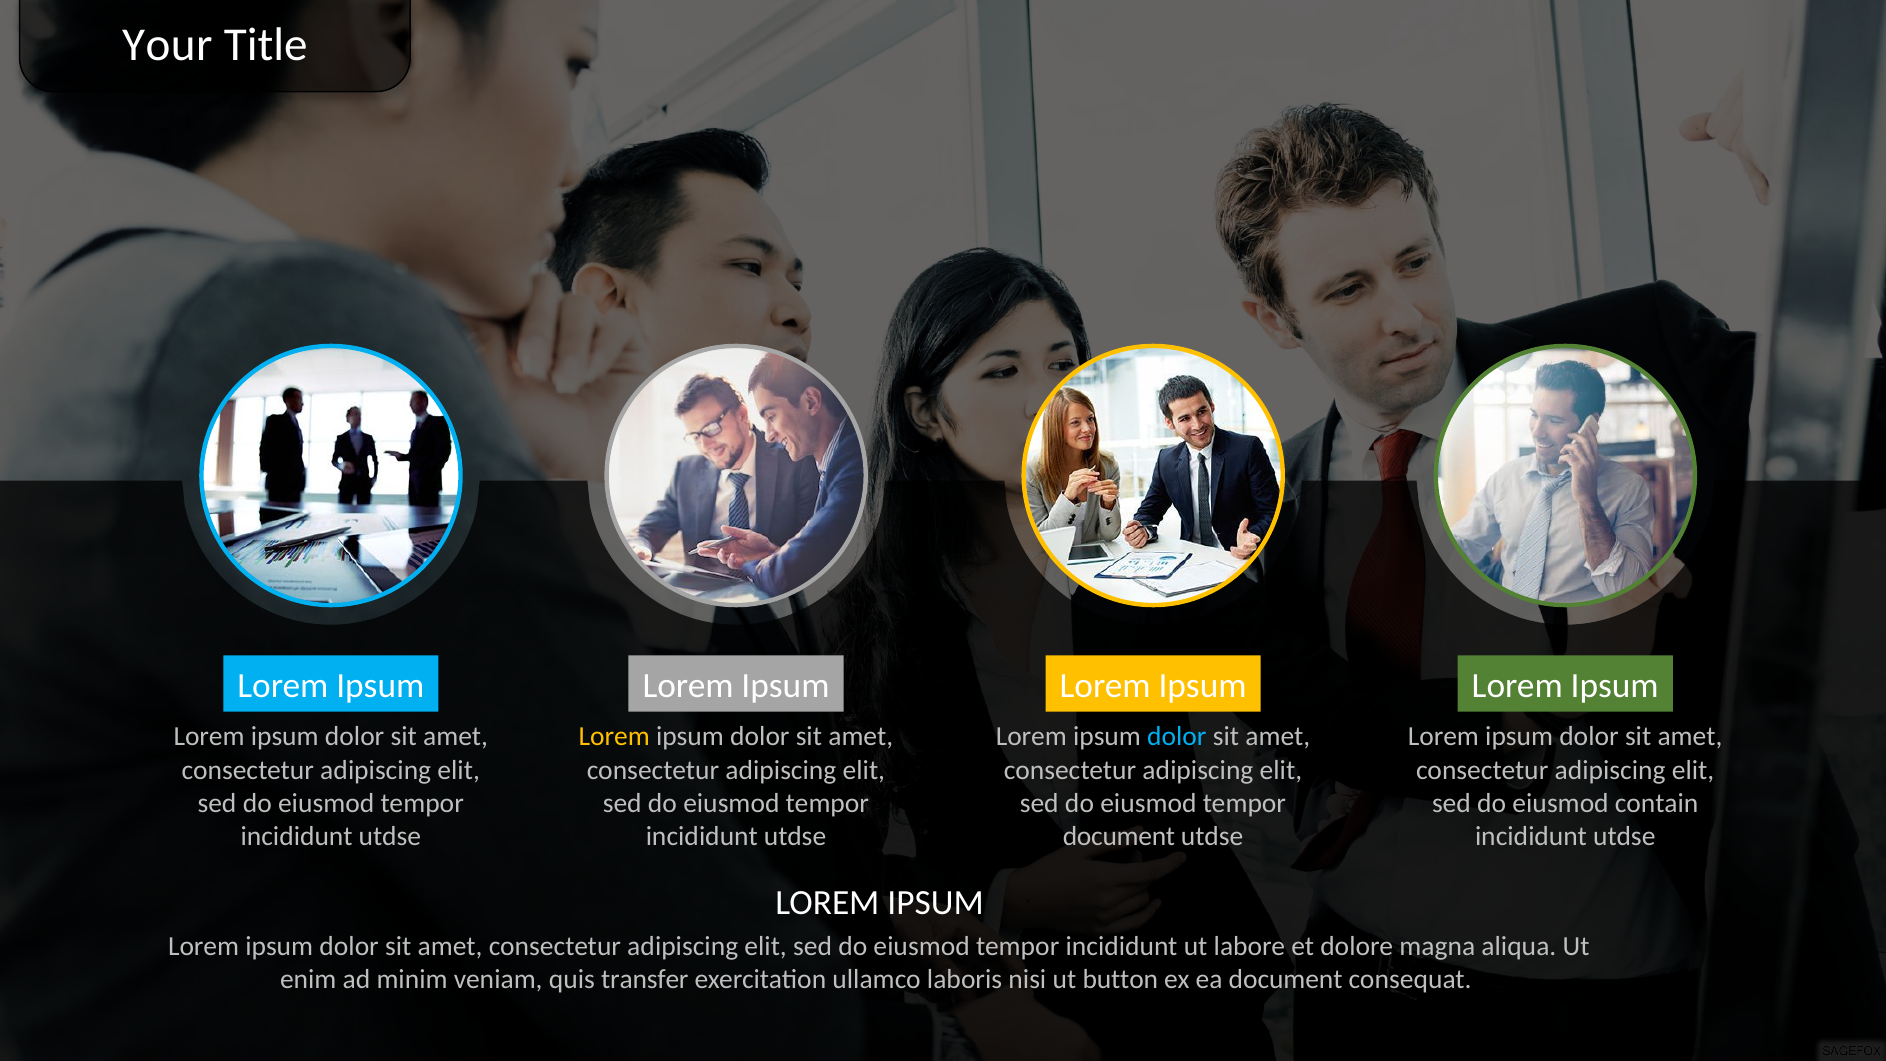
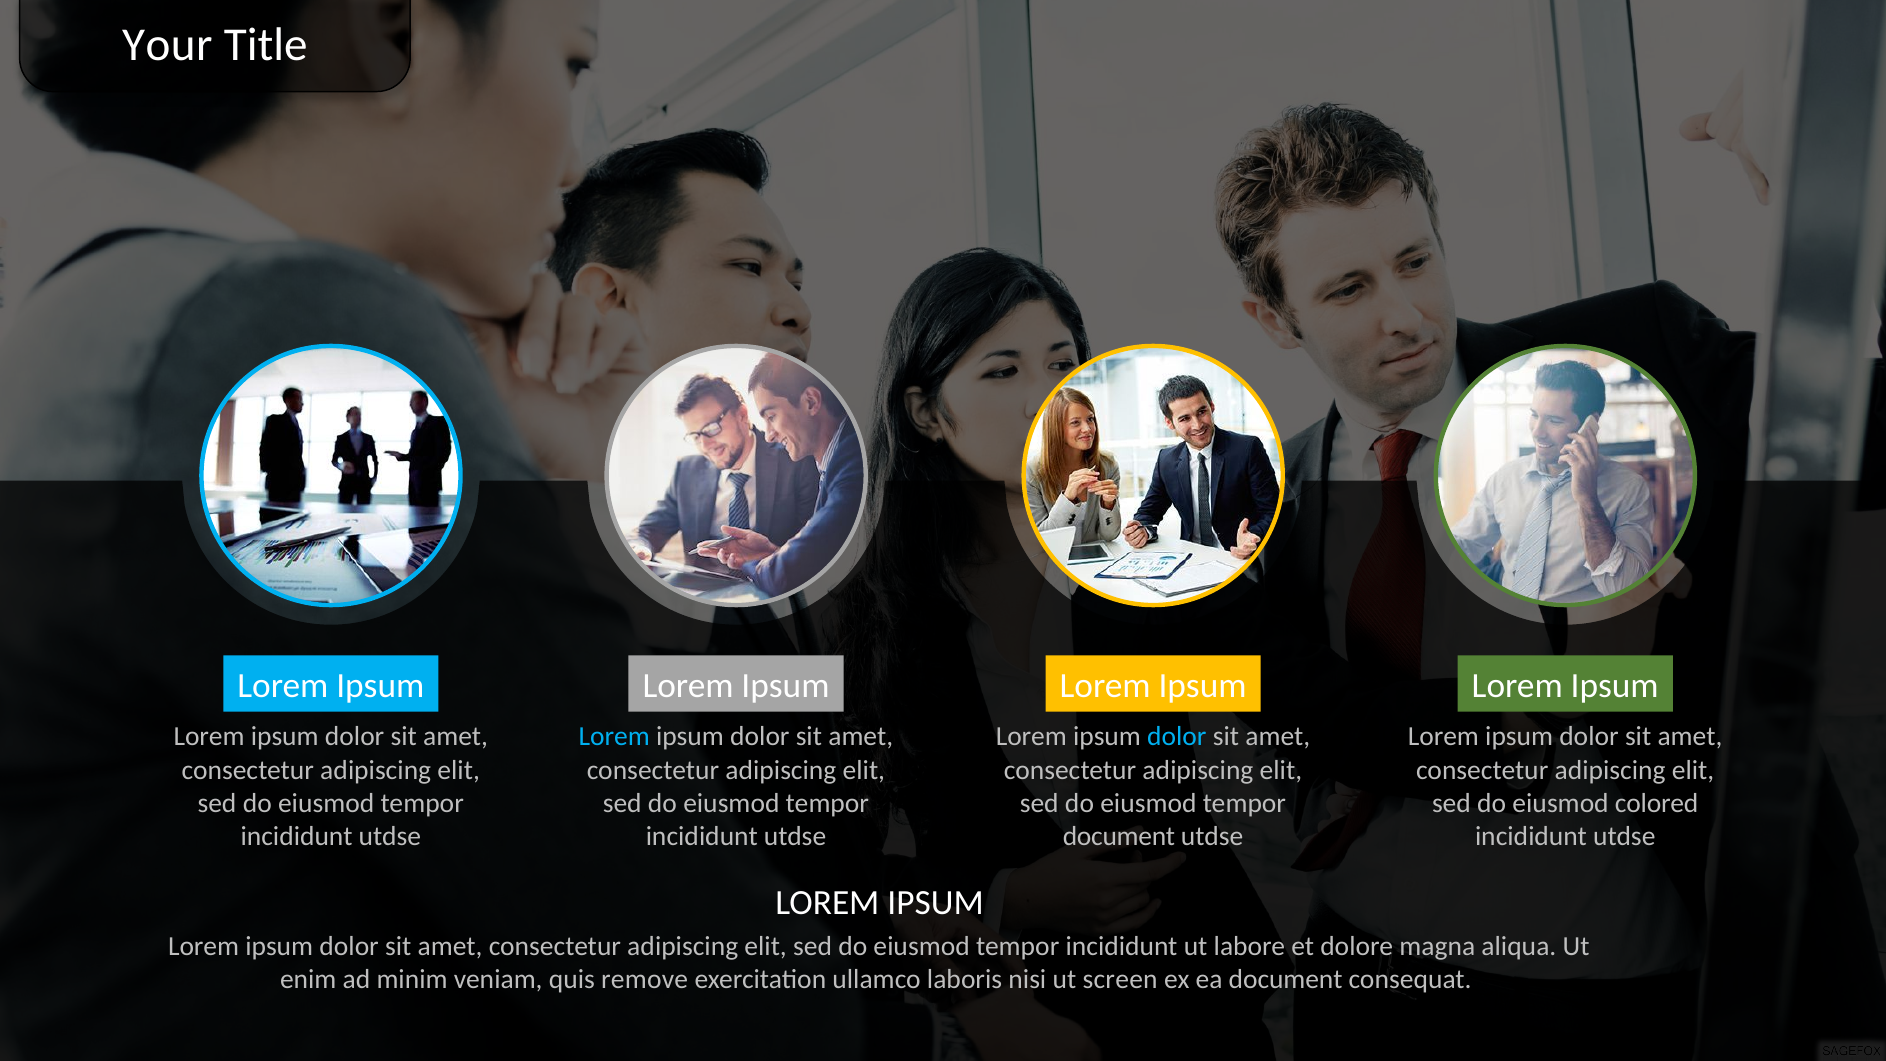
Lorem at (614, 737) colour: yellow -> light blue
contain: contain -> colored
transfer: transfer -> remove
button: button -> screen
